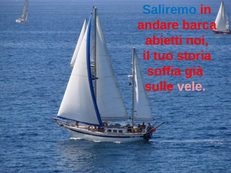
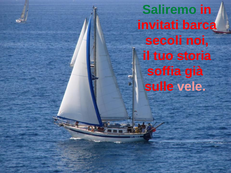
Saliremo colour: blue -> green
andare: andare -> invitati
abietti: abietti -> secoli
